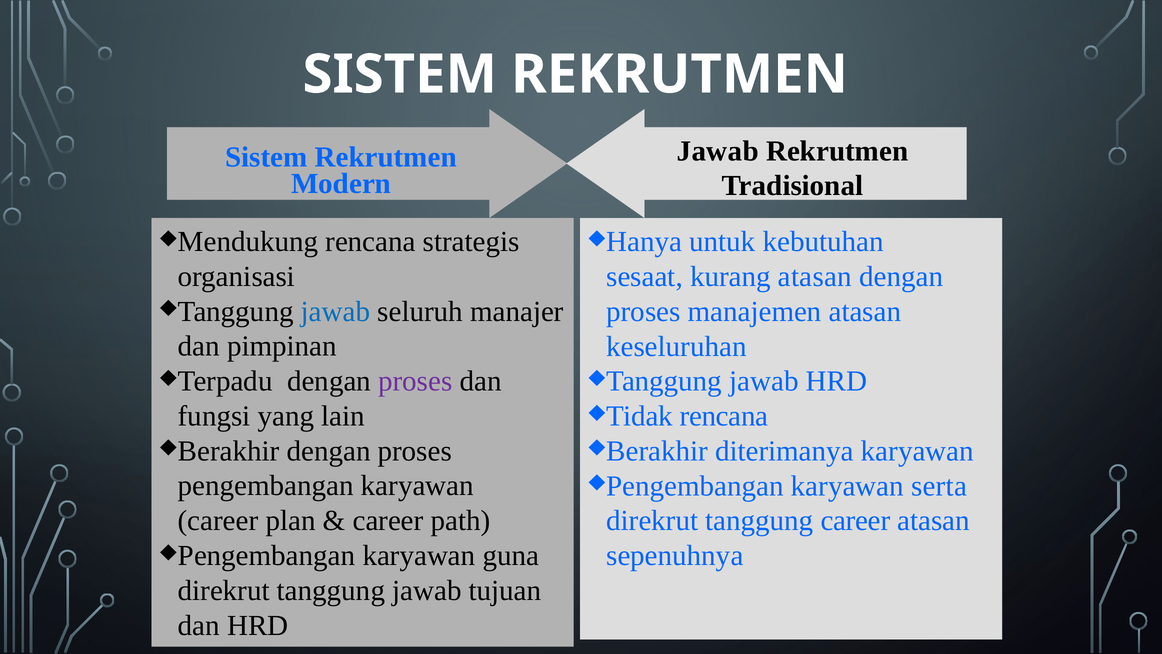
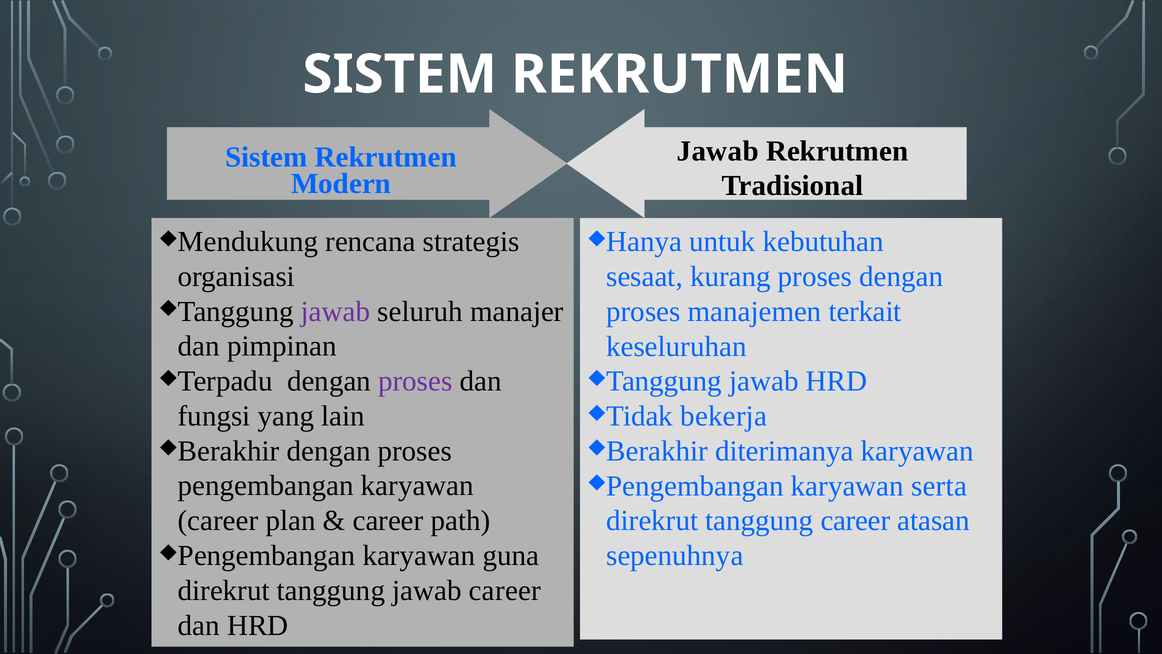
kurang atasan: atasan -> proses
jawab at (336, 311) colour: blue -> purple
manajemen atasan: atasan -> terkait
rencana at (724, 416): rencana -> bekerja
jawab tujuan: tujuan -> career
